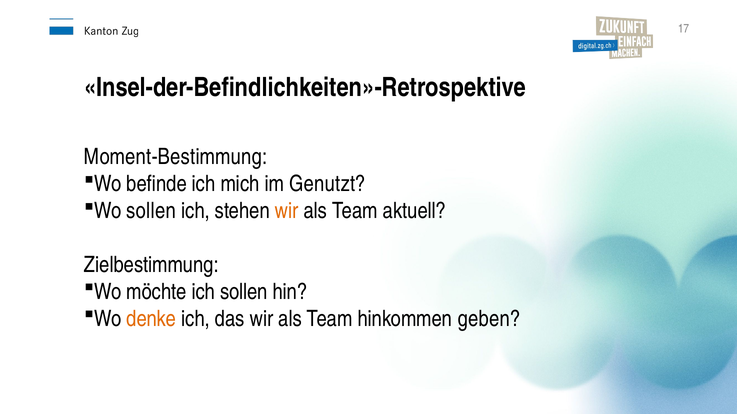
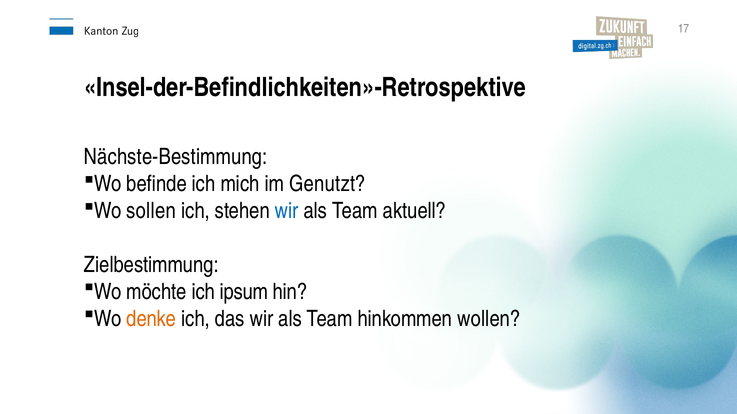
Moment-Bestimmung: Moment-Bestimmung -> Nächste-Bestimmung
wir at (287, 211) colour: orange -> blue
ich sollen: sollen -> ipsum
geben: geben -> wollen
